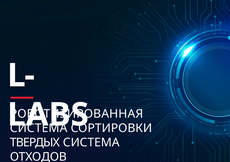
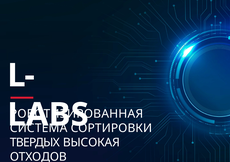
ТВЕРДЫХ СИСТЕМА: СИСТЕМА -> ВЫСОКАЯ
